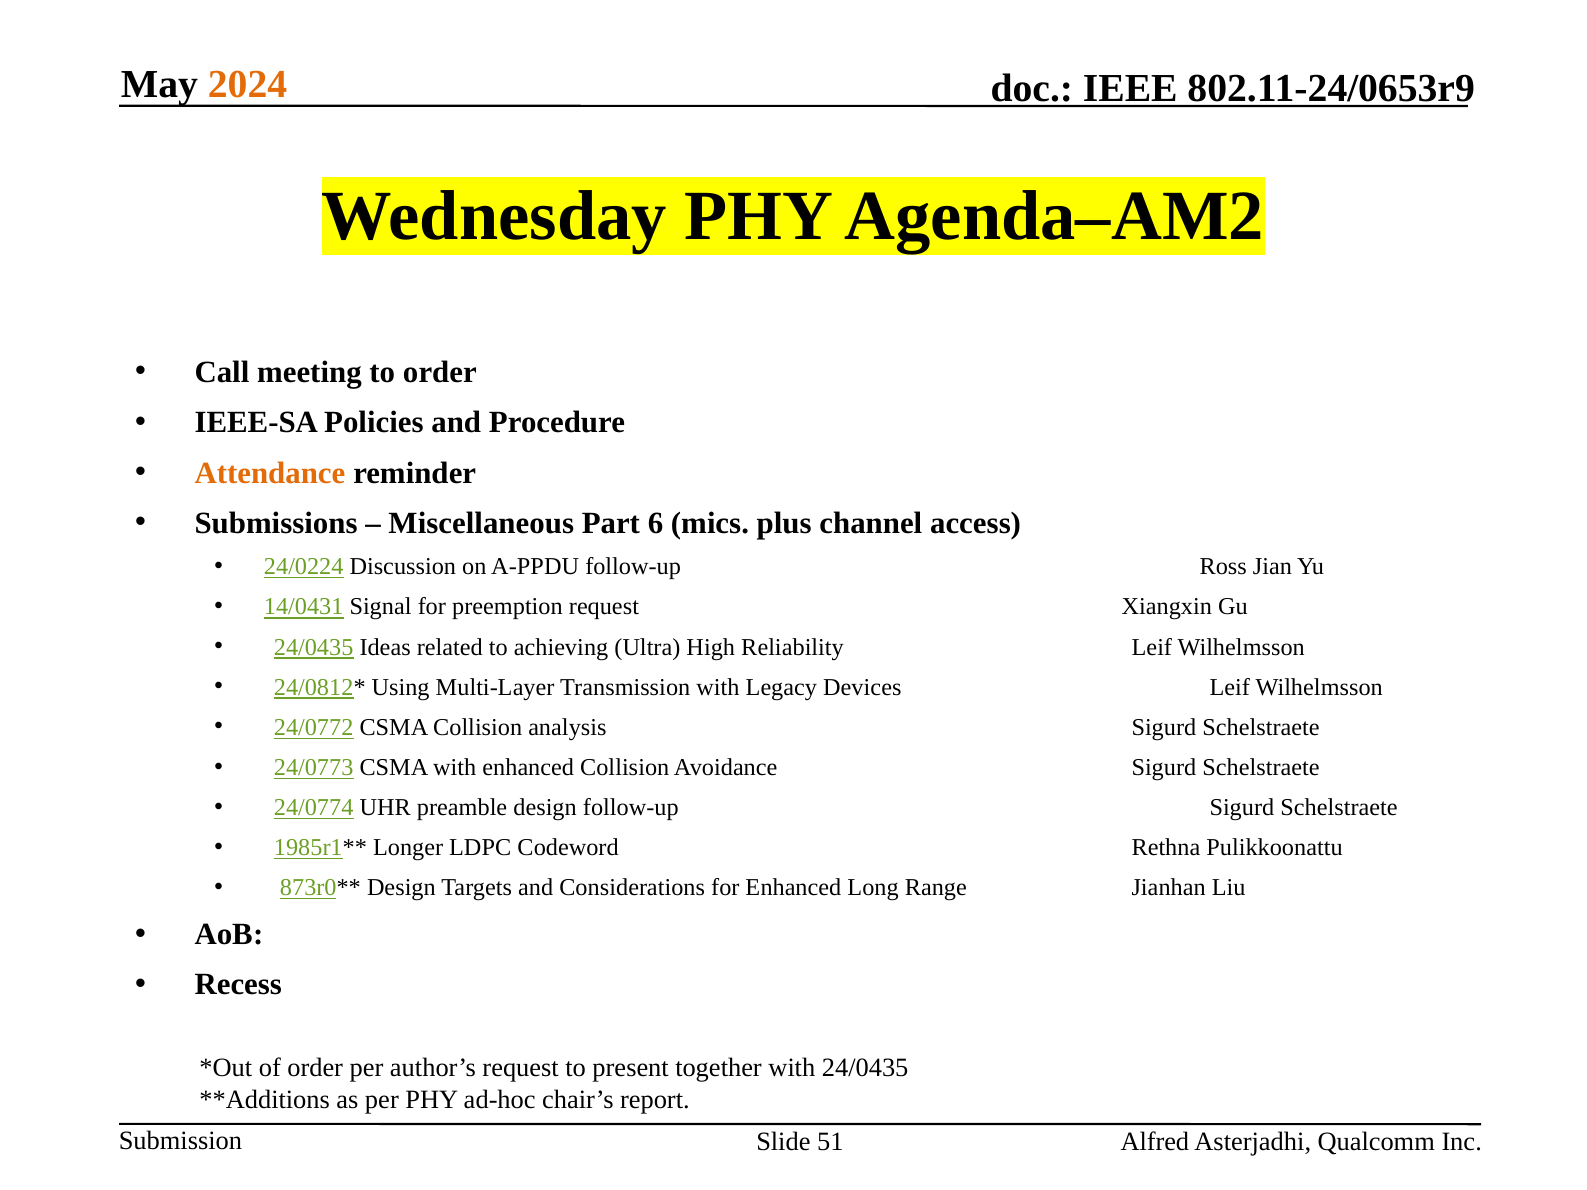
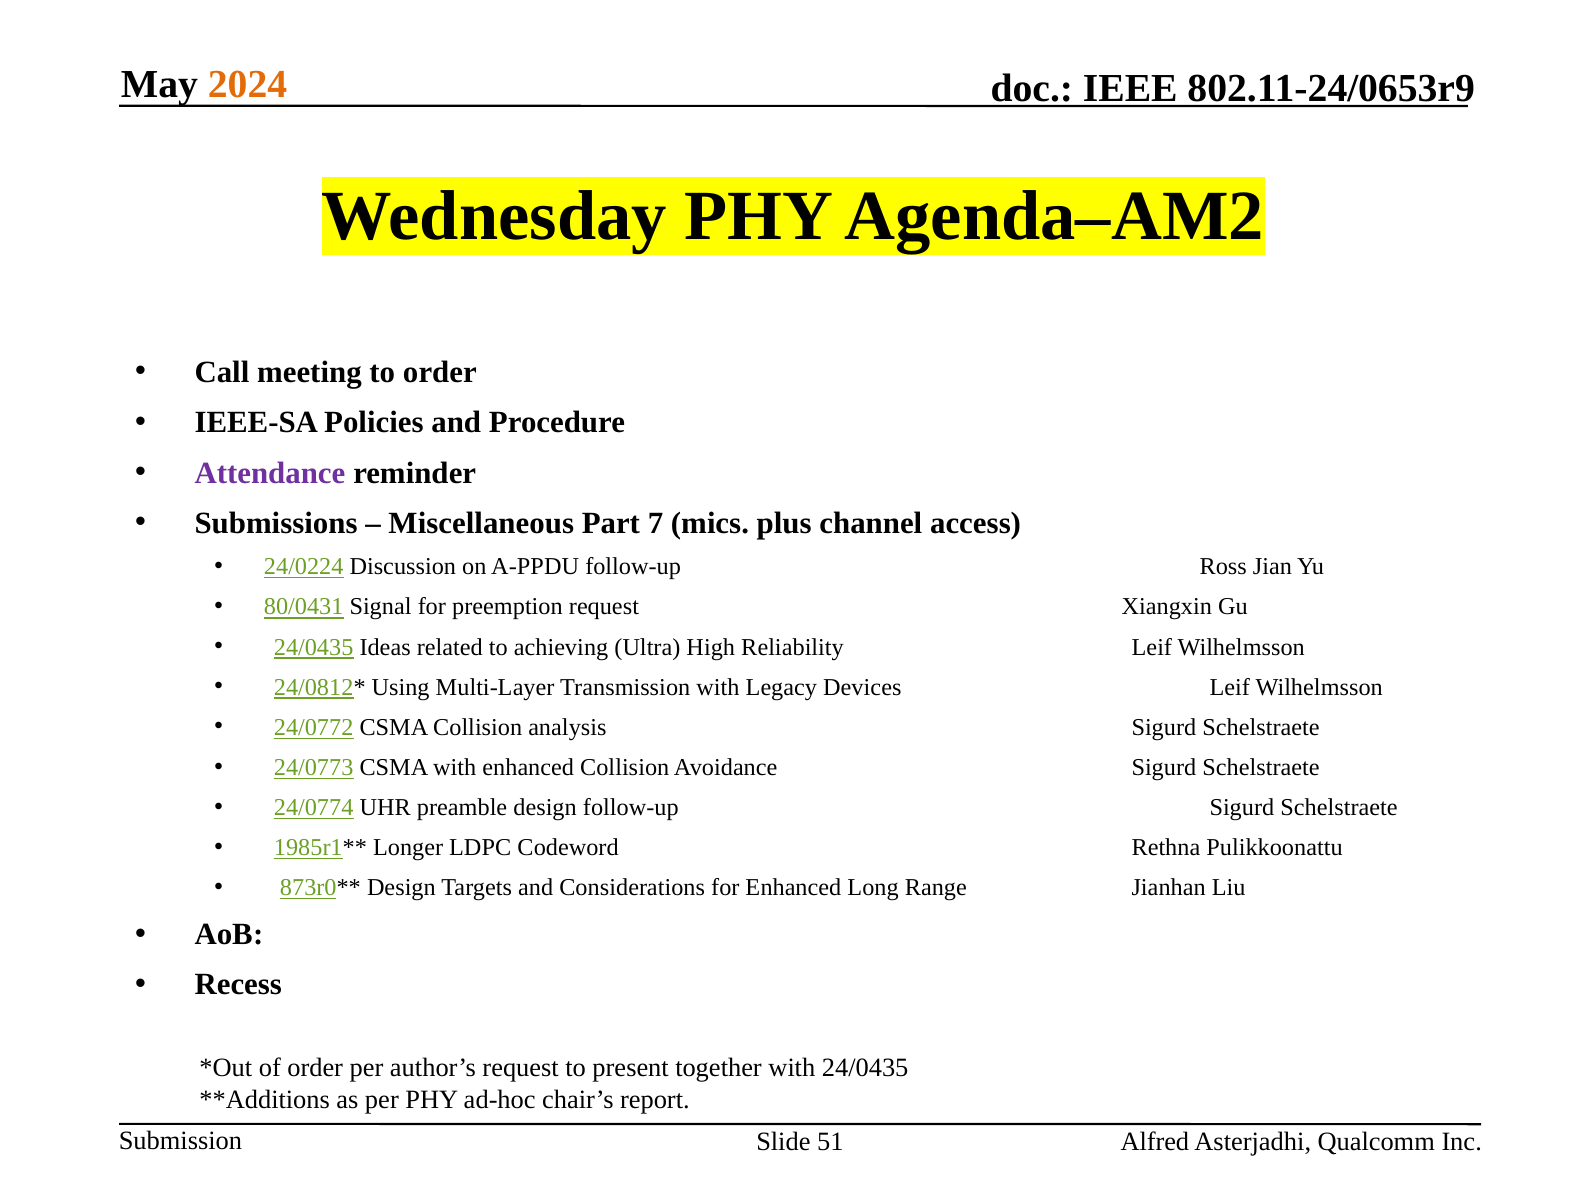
Attendance colour: orange -> purple
6: 6 -> 7
14/0431: 14/0431 -> 80/0431
